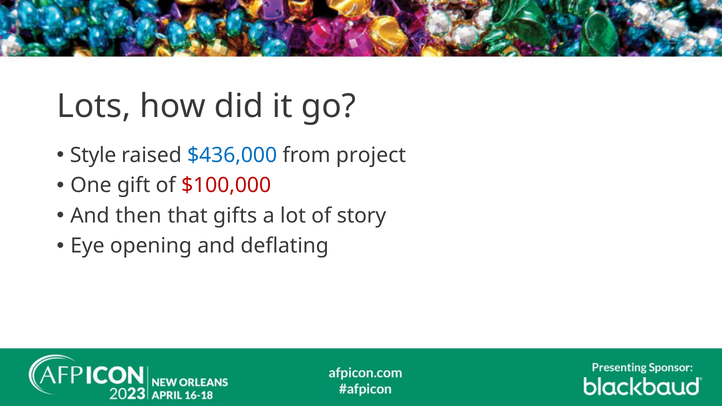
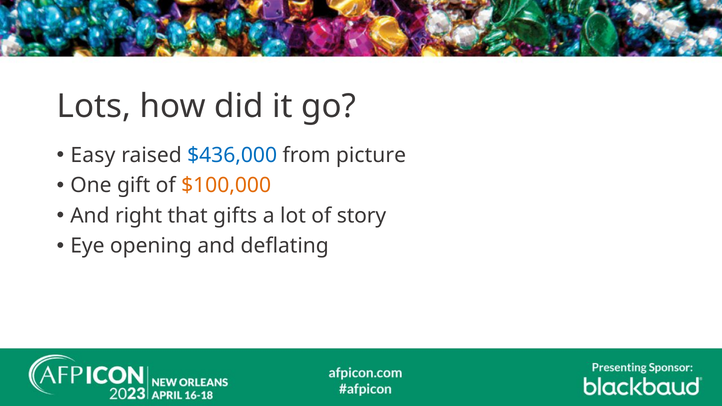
Style: Style -> Easy
project: project -> picture
$100,000 colour: red -> orange
then: then -> right
